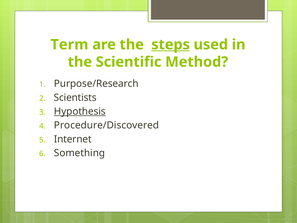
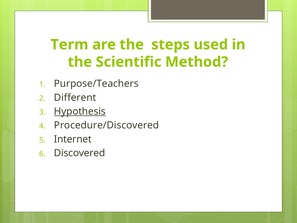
steps underline: present -> none
Purpose/Research: Purpose/Research -> Purpose/Teachers
Scientists: Scientists -> Different
Something: Something -> Discovered
